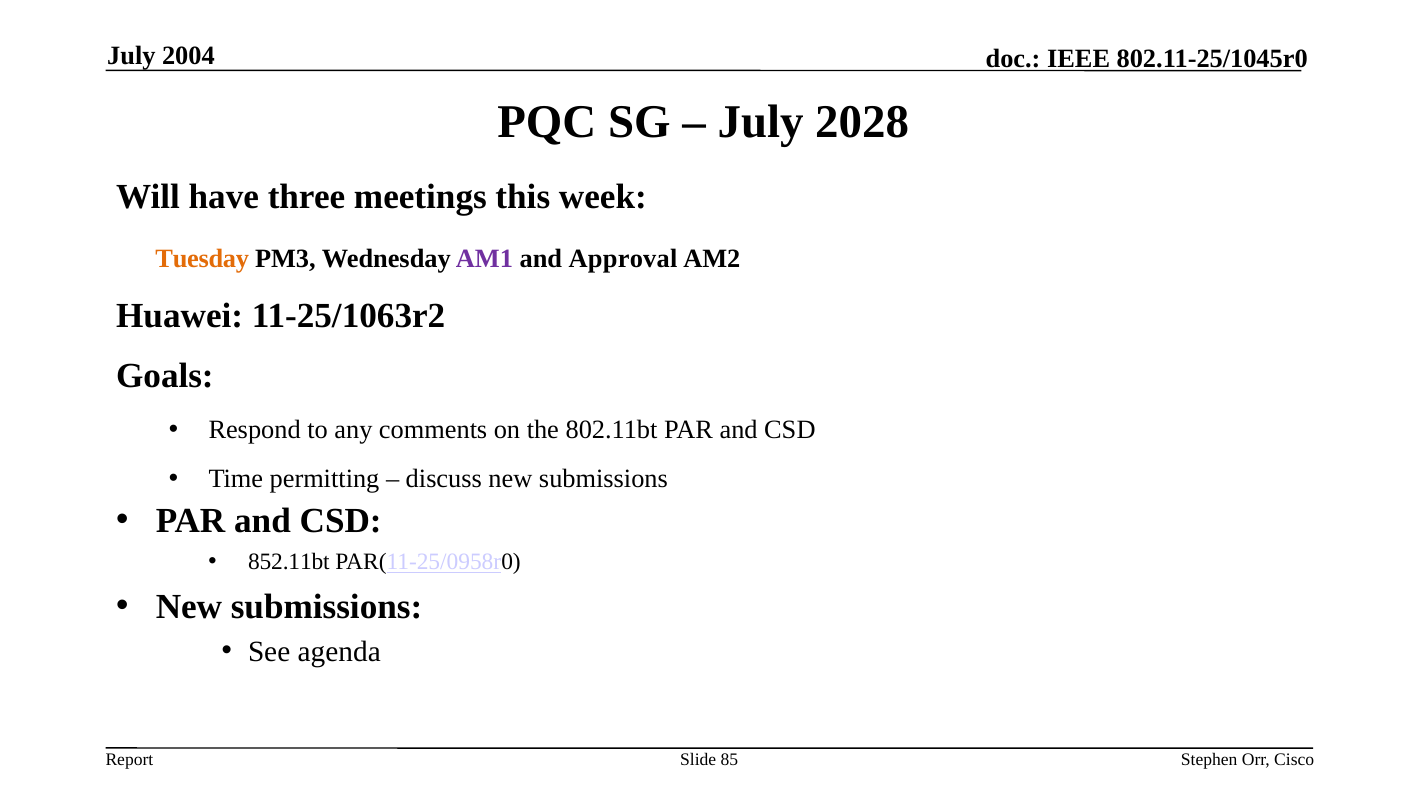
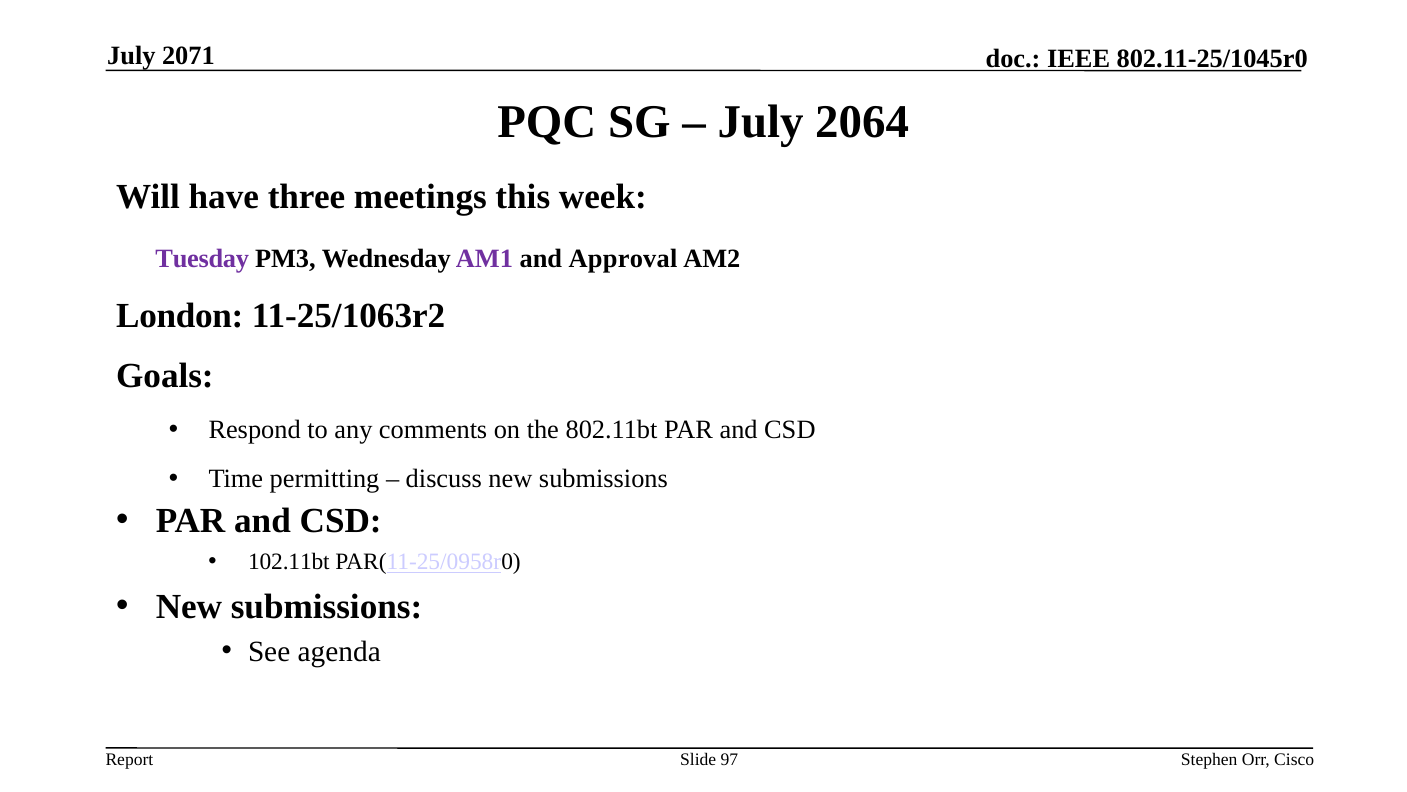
2004: 2004 -> 2071
2028: 2028 -> 2064
Tuesday colour: orange -> purple
Huawei: Huawei -> London
852.11bt: 852.11bt -> 102.11bt
85: 85 -> 97
